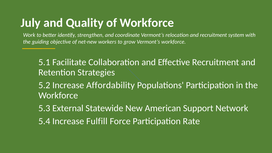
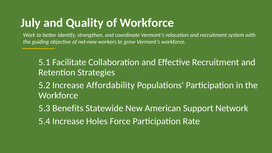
External: External -> Benefits
Fulfill: Fulfill -> Holes
